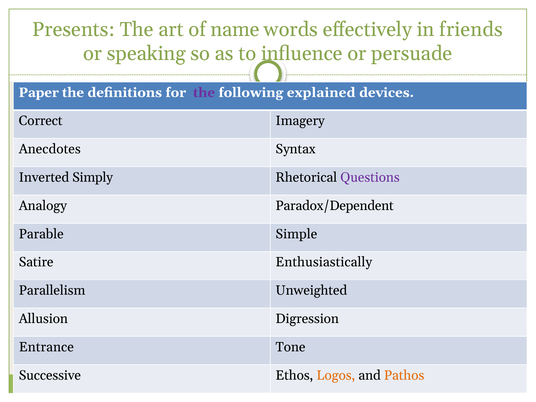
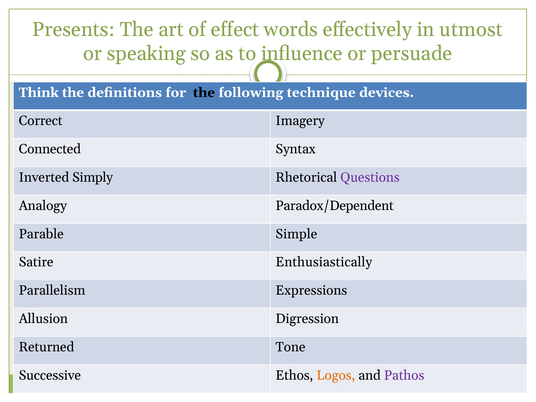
name: name -> effect
friends: friends -> utmost
Paper: Paper -> Think
the at (204, 93) colour: purple -> black
explained: explained -> technique
Anecdotes: Anecdotes -> Connected
Unweighted: Unweighted -> Expressions
Entrance: Entrance -> Returned
Pathos colour: orange -> purple
